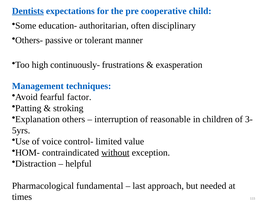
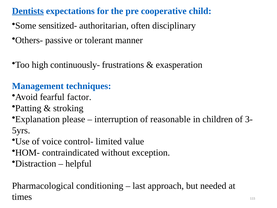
education-: education- -> sensitized-
others: others -> please
without underline: present -> none
fundamental: fundamental -> conditioning
